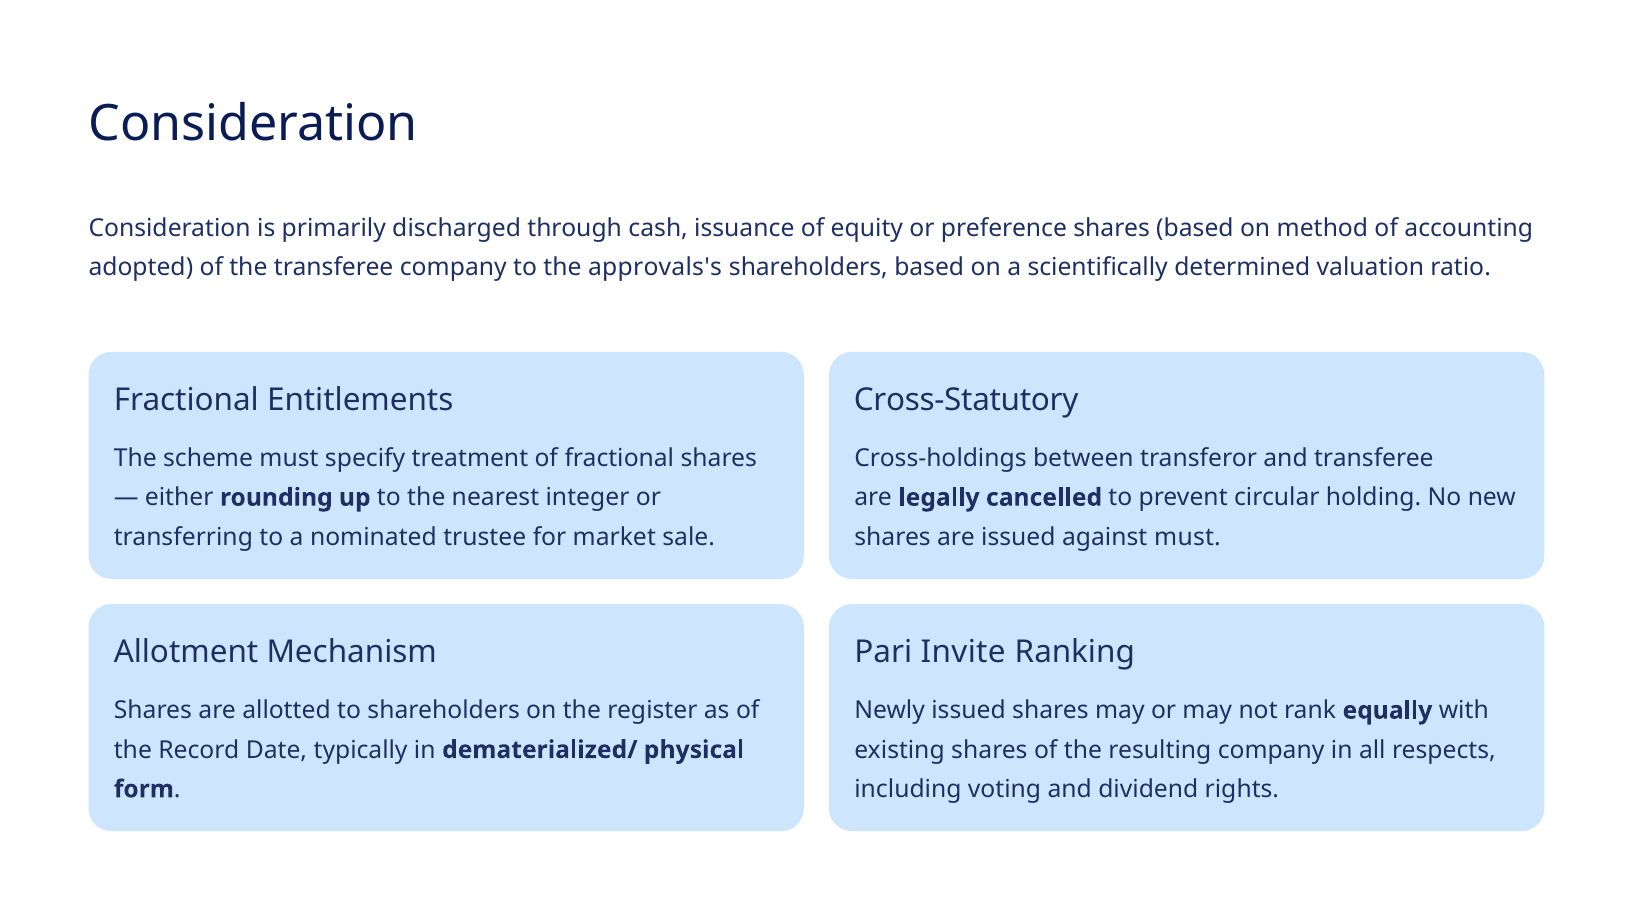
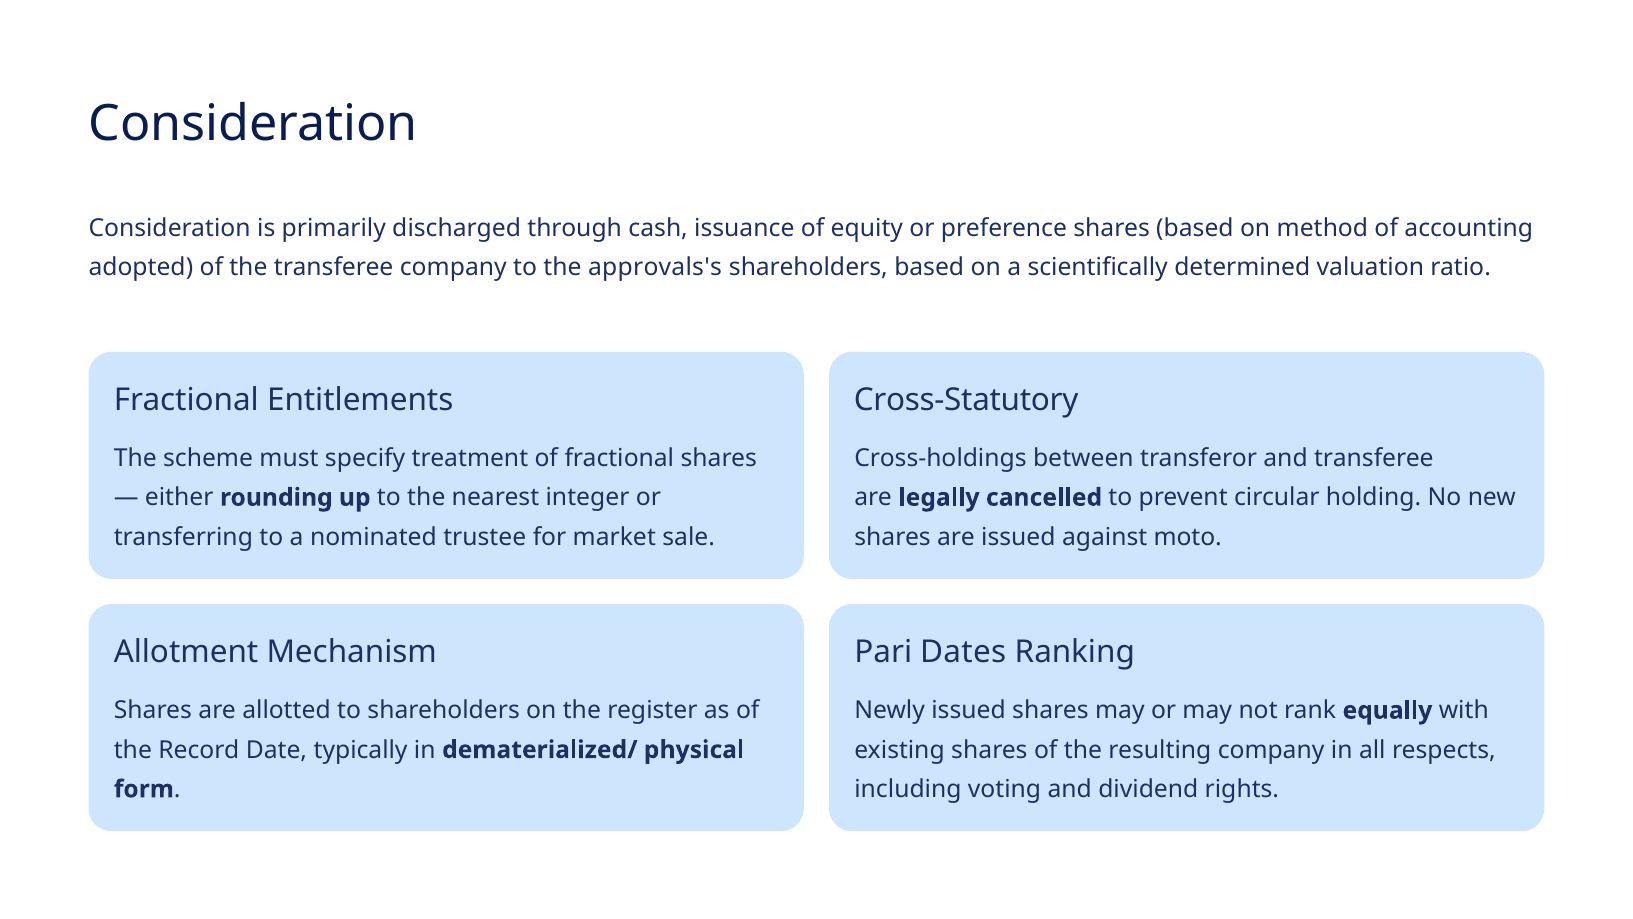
against must: must -> moto
Invite: Invite -> Dates
